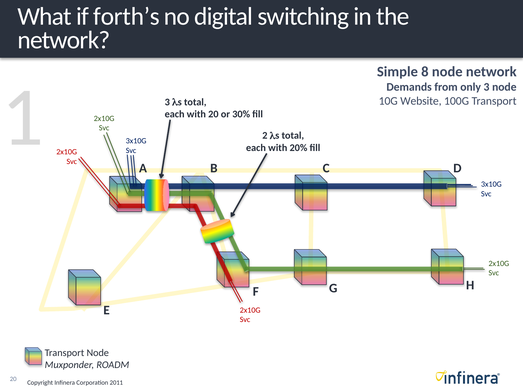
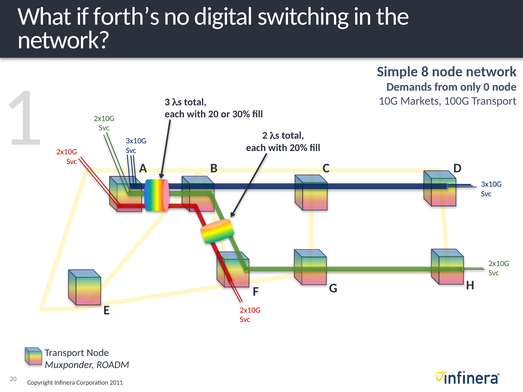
only 3: 3 -> 0
Website: Website -> Markets
